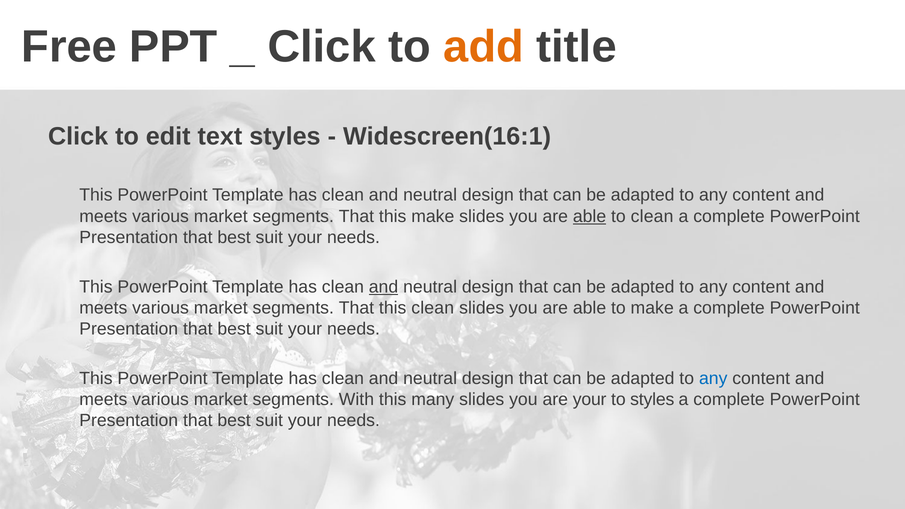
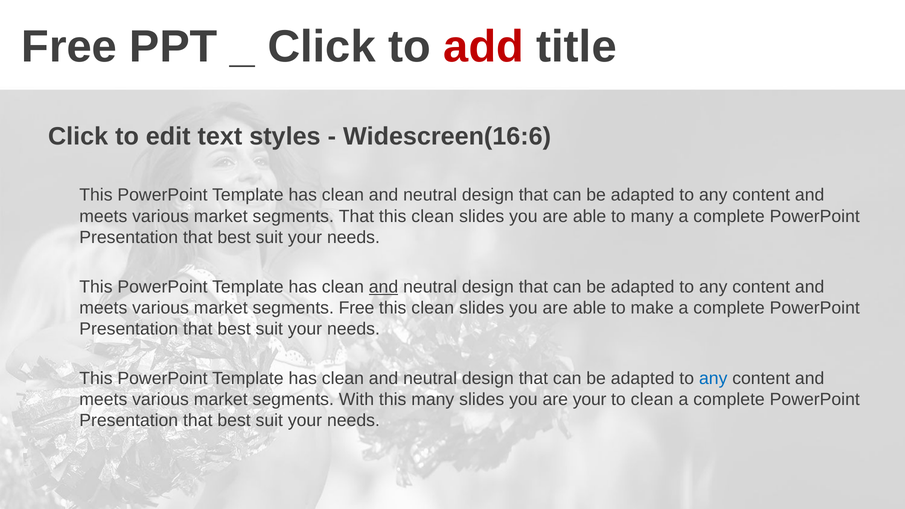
add colour: orange -> red
Widescreen(16:1: Widescreen(16:1 -> Widescreen(16:6
make at (433, 216): make -> clean
able at (590, 216) underline: present -> none
to clean: clean -> many
That at (356, 308): That -> Free
to styles: styles -> clean
